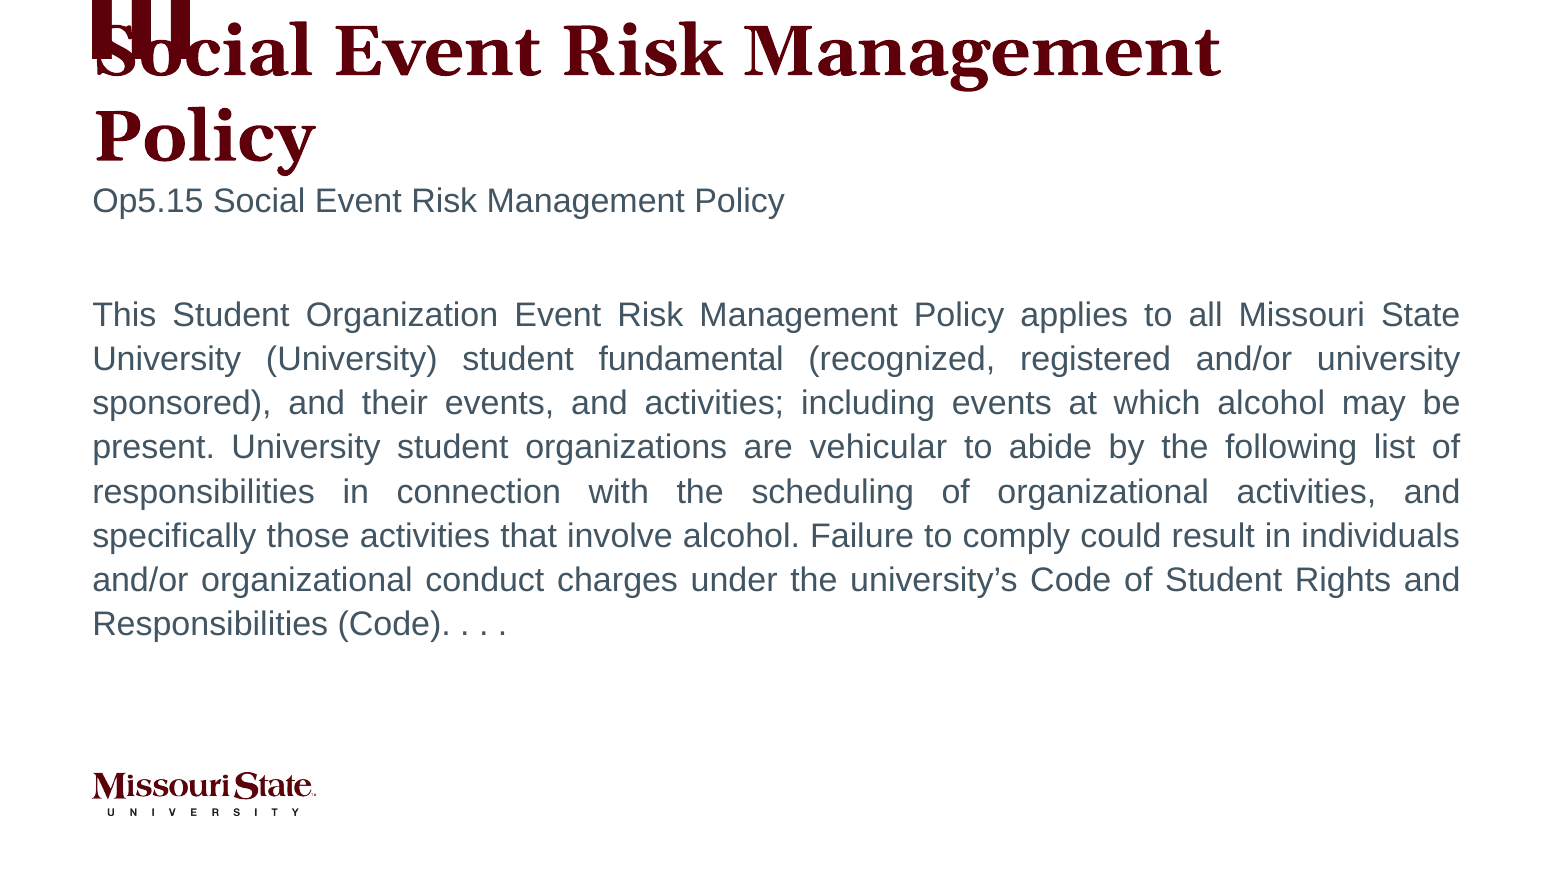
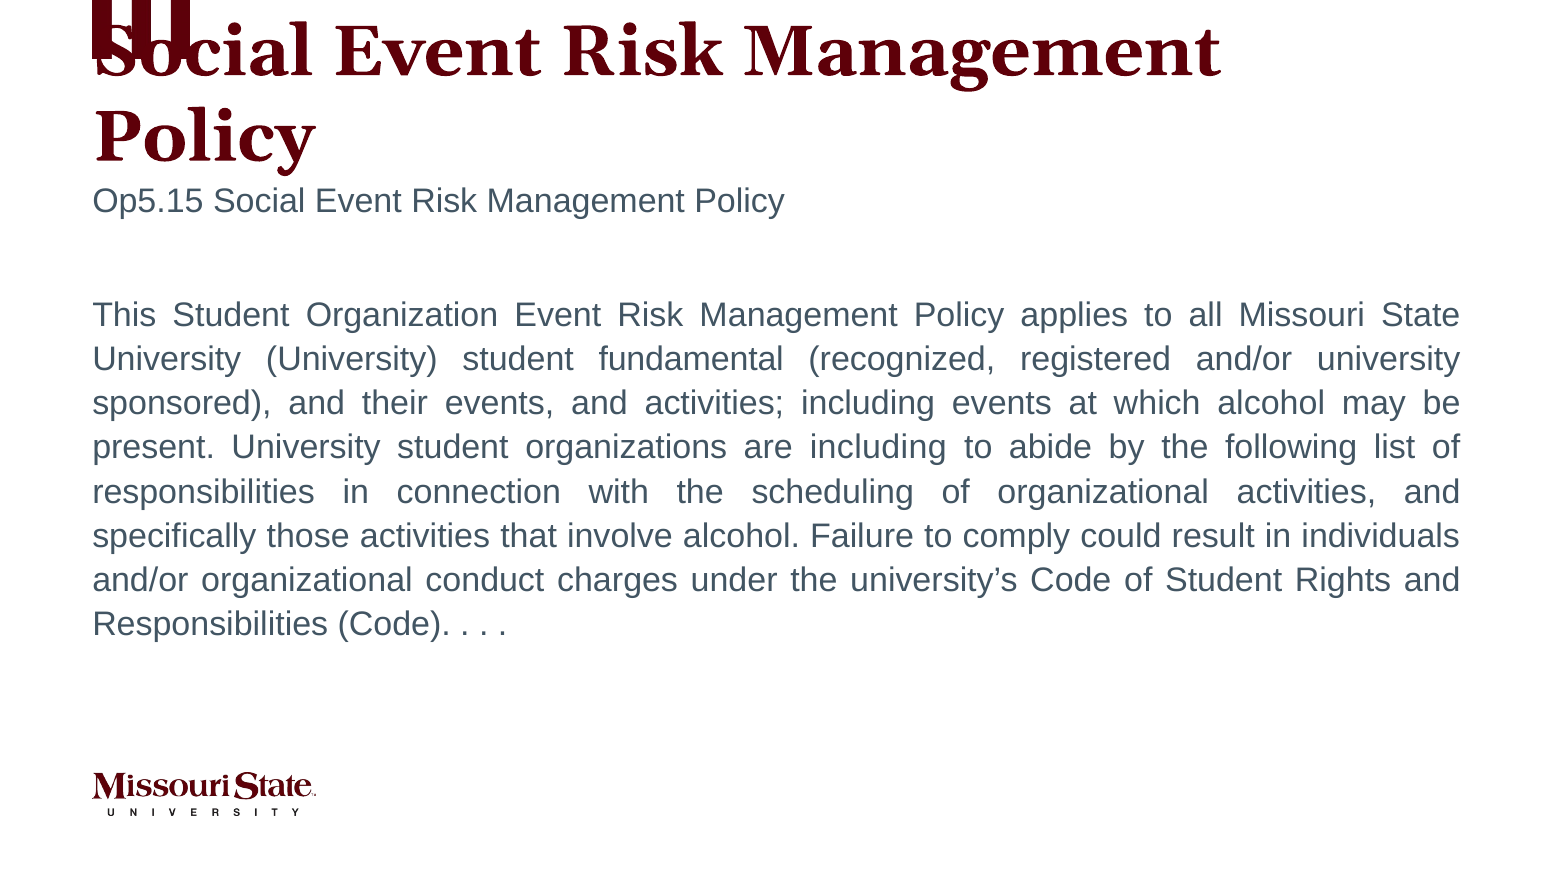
are vehicular: vehicular -> including
